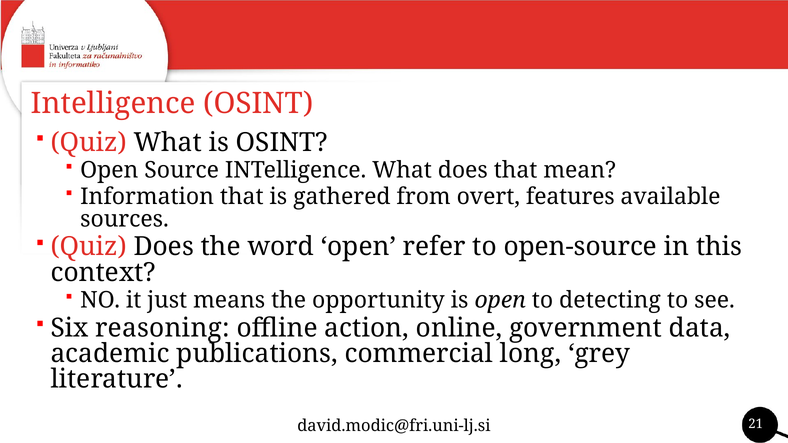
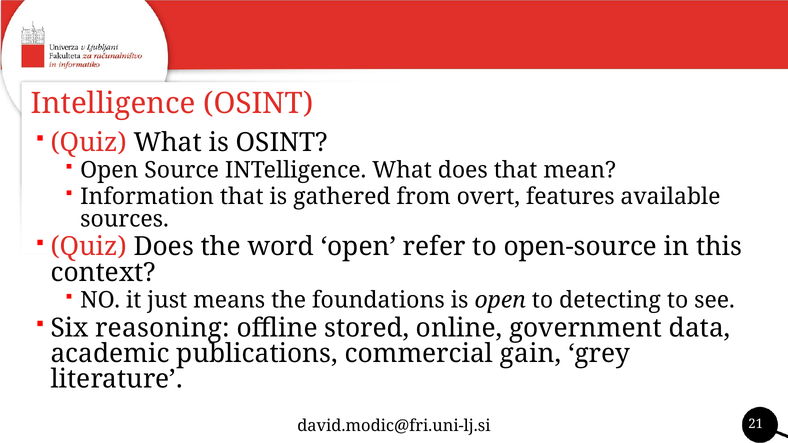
opportunity: opportunity -> foundations
action: action -> stored
long: long -> gain
